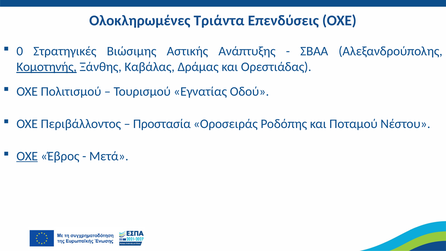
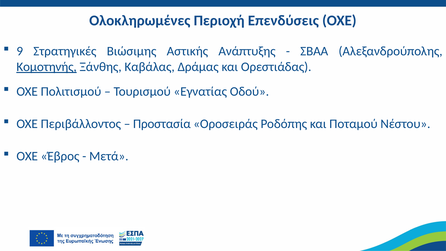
Τριάντα: Τριάντα -> Περιοχή
0: 0 -> 9
ΟΧΕ at (27, 156) underline: present -> none
